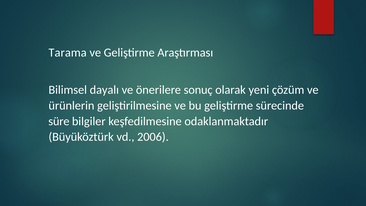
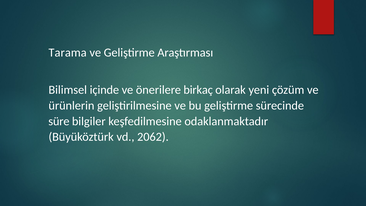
dayalı: dayalı -> içinde
sonuç: sonuç -> birkaç
2006: 2006 -> 2062
